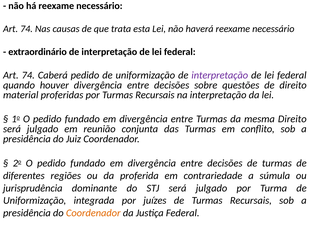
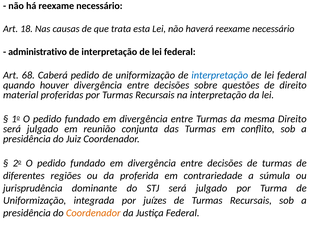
74 at (27, 29): 74 -> 18
extraordinário: extraordinário -> administrativo
74 at (28, 75): 74 -> 68
interpretação at (220, 75) colour: purple -> blue
